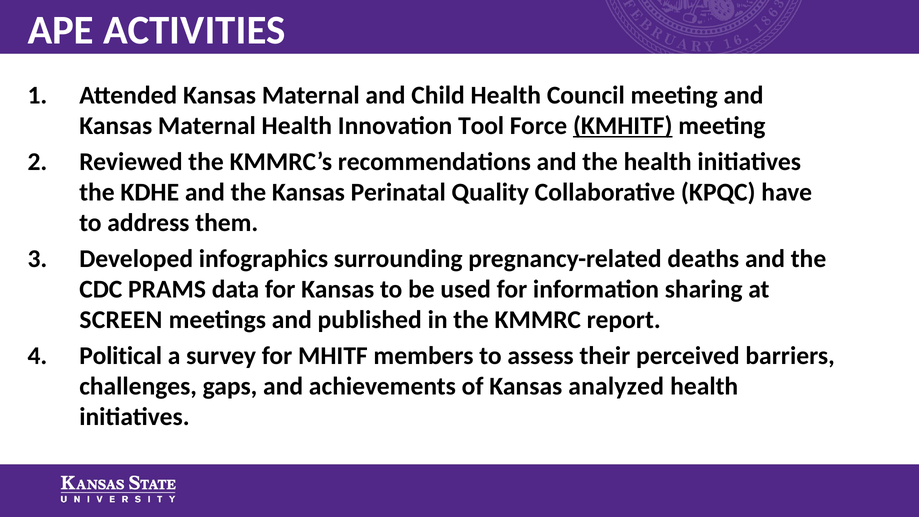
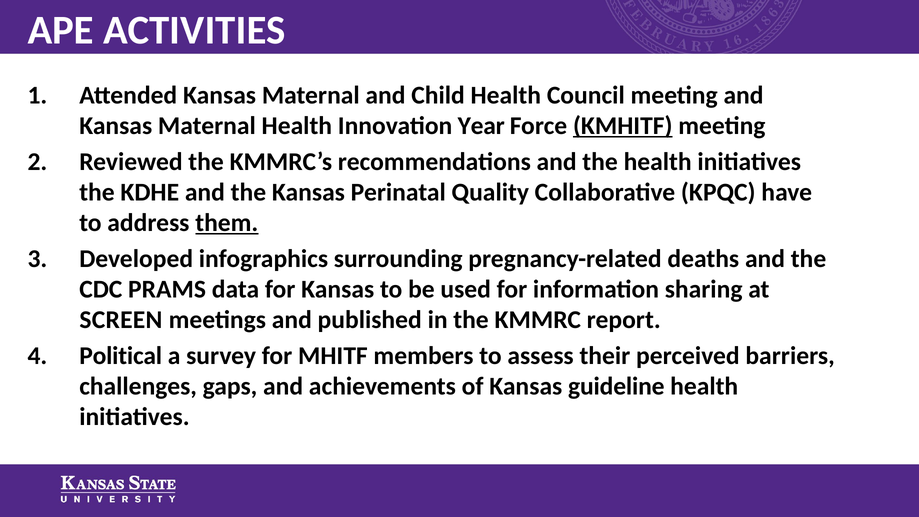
Tool: Tool -> Year
them underline: none -> present
analyzed: analyzed -> guideline
